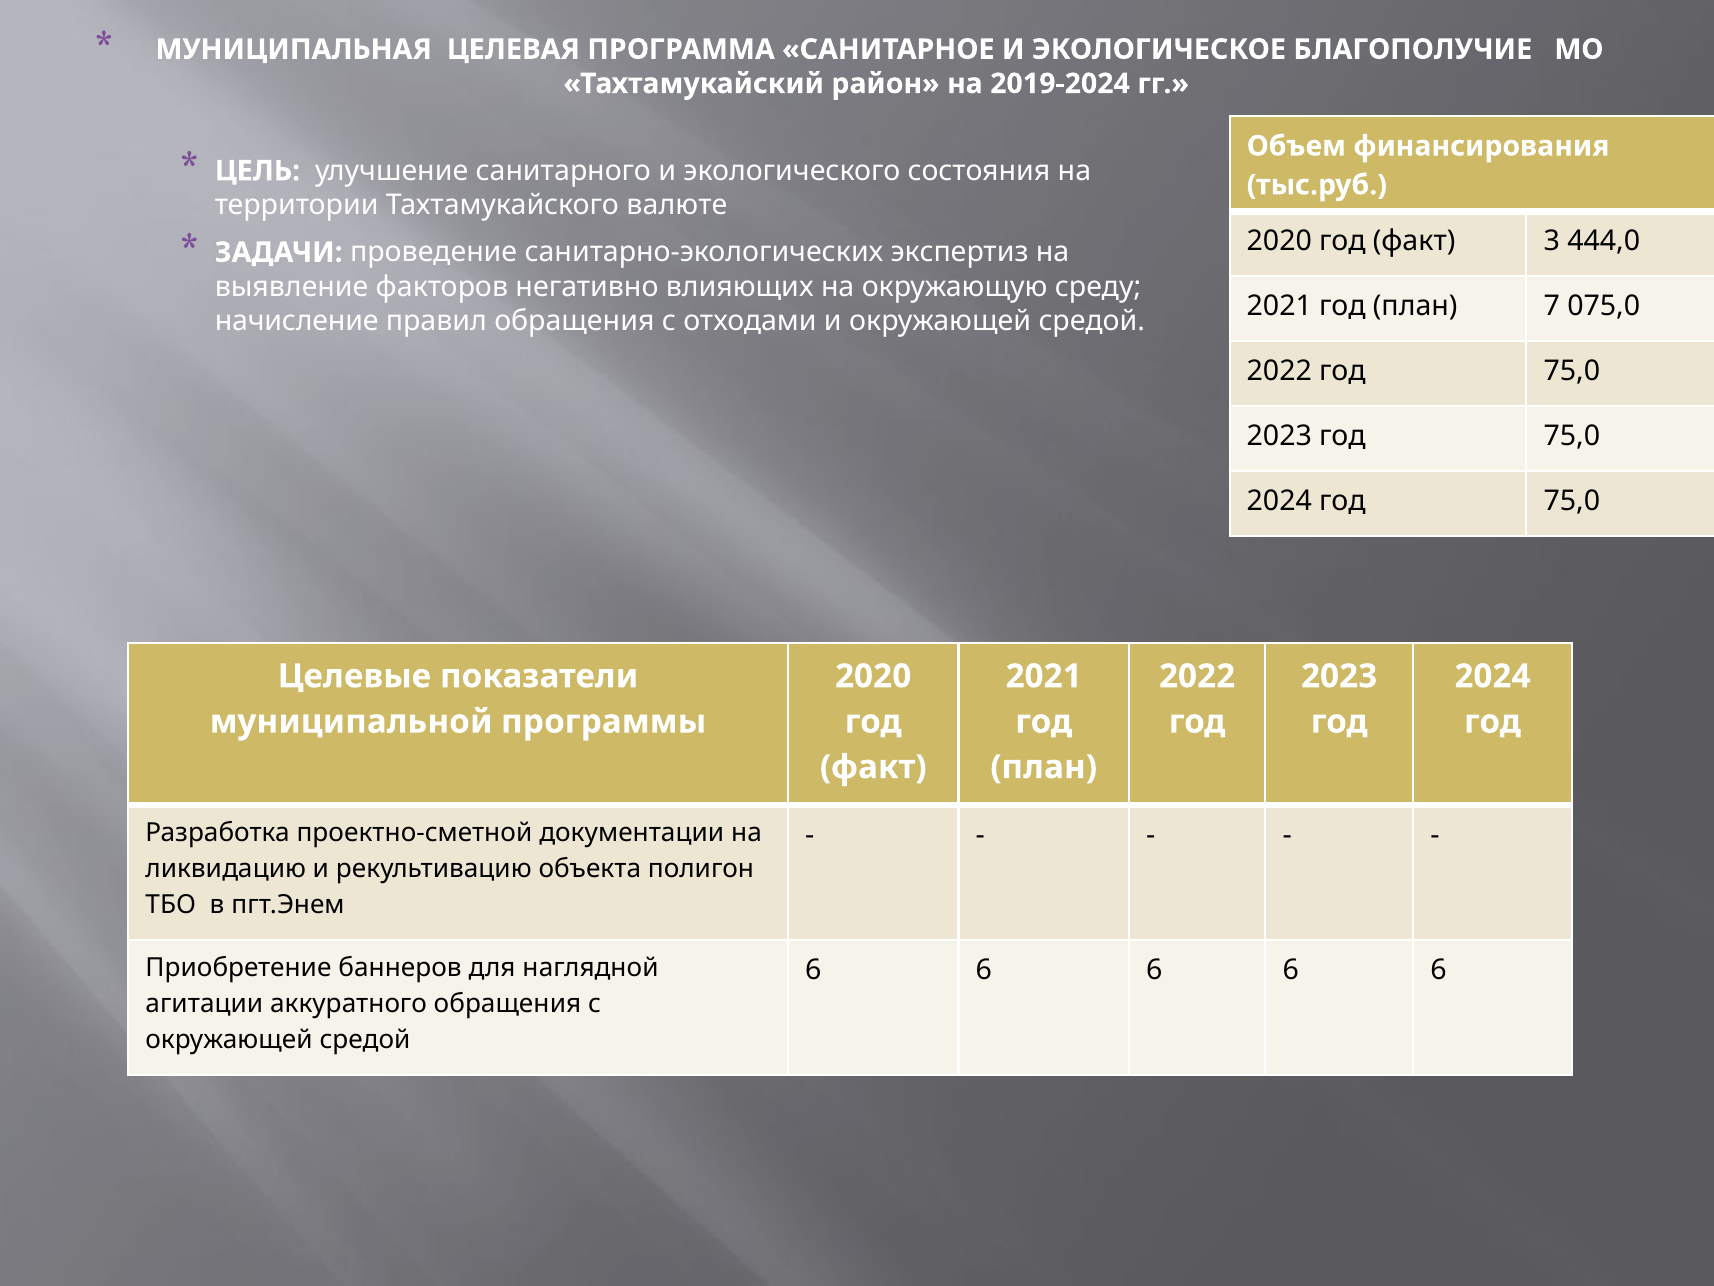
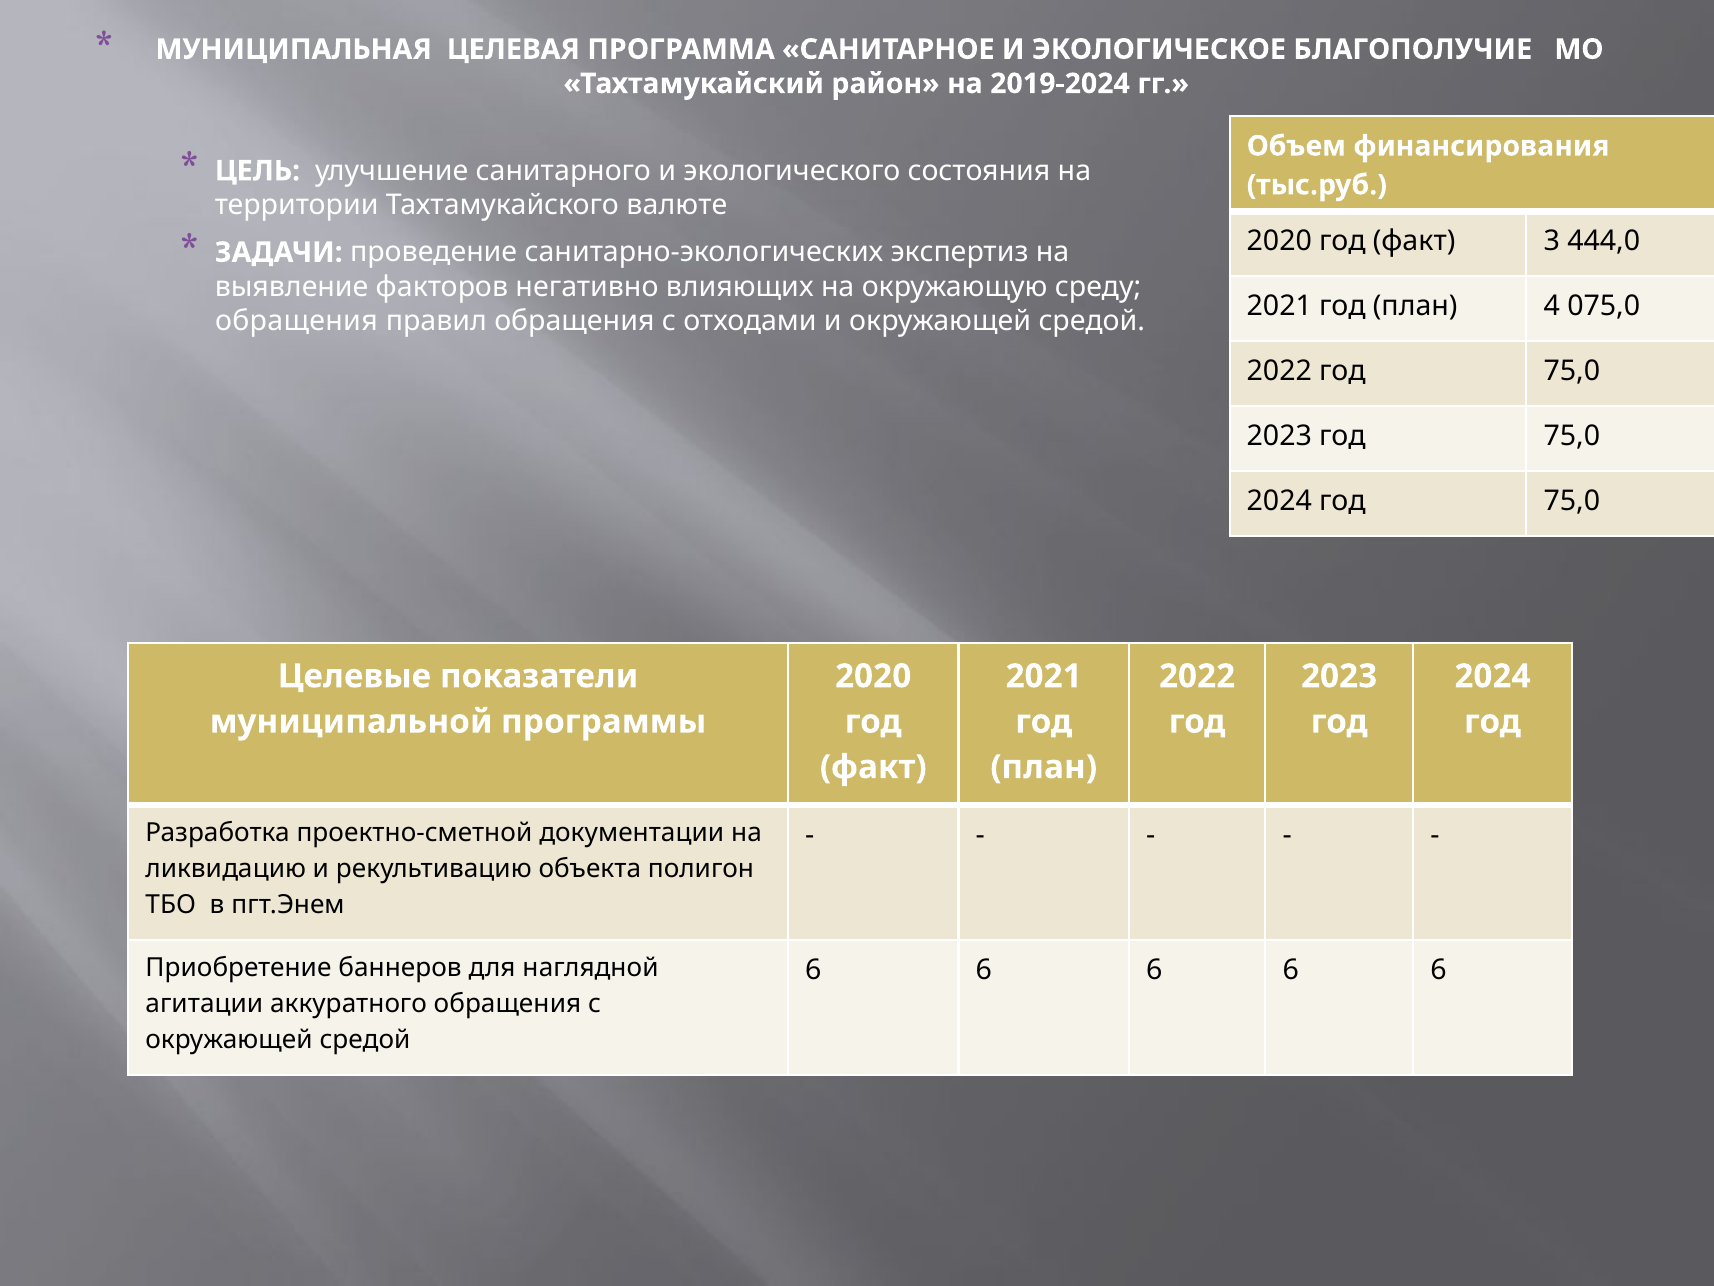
7: 7 -> 4
начисление at (297, 321): начисление -> обращения
